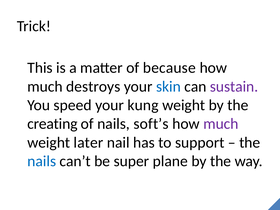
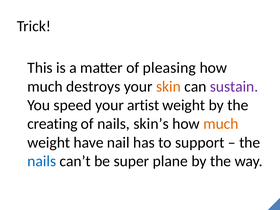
because: because -> pleasing
skin colour: blue -> orange
kung: kung -> artist
soft’s: soft’s -> skin’s
much at (221, 124) colour: purple -> orange
later: later -> have
